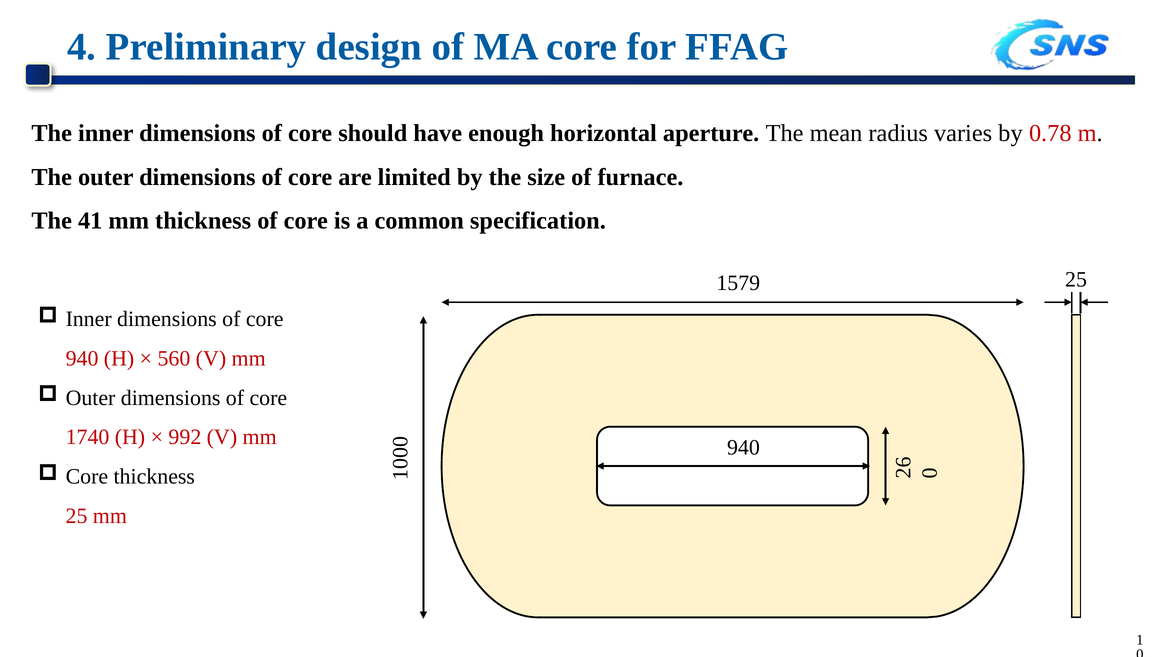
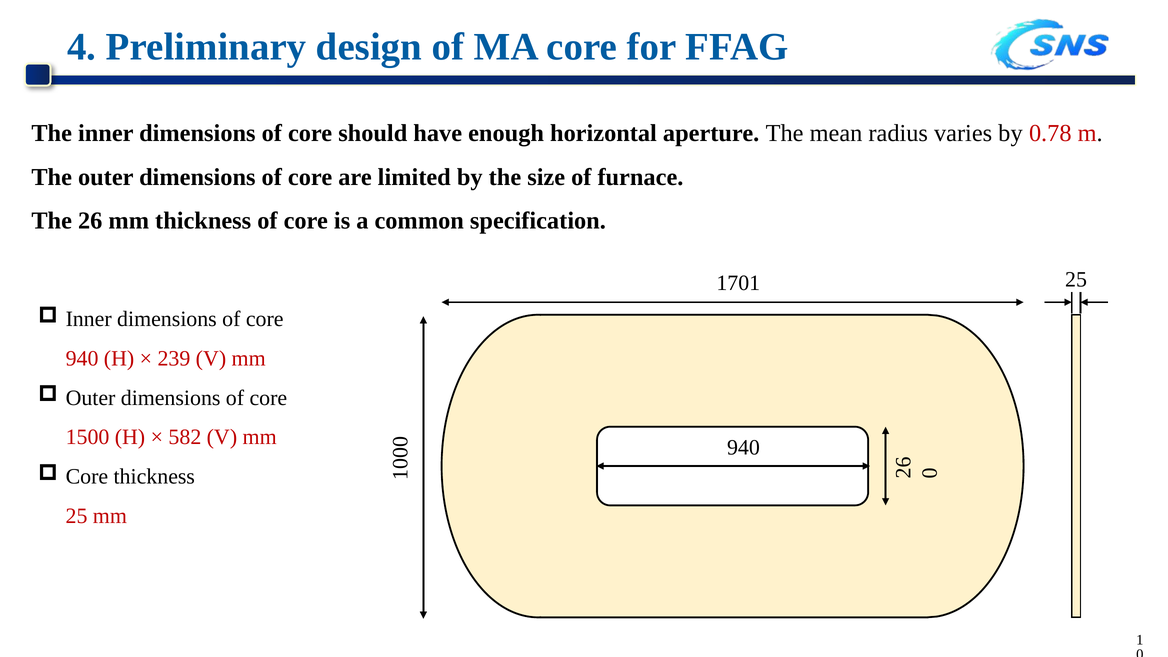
41: 41 -> 26
1579: 1579 -> 1701
560: 560 -> 239
1740: 1740 -> 1500
992: 992 -> 582
